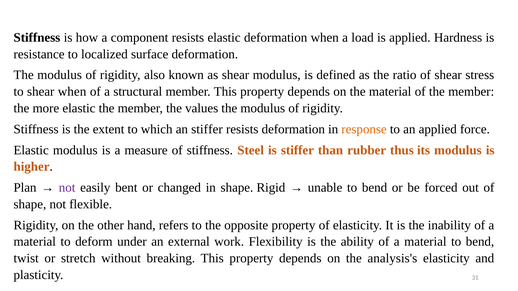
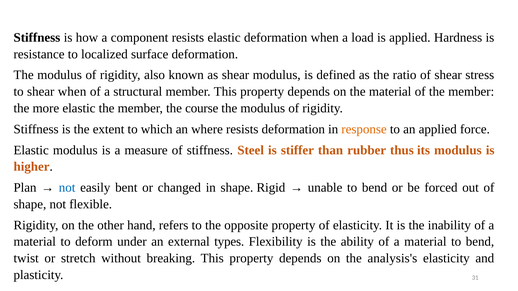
values: values -> course
an stiffer: stiffer -> where
not at (67, 188) colour: purple -> blue
work: work -> types
